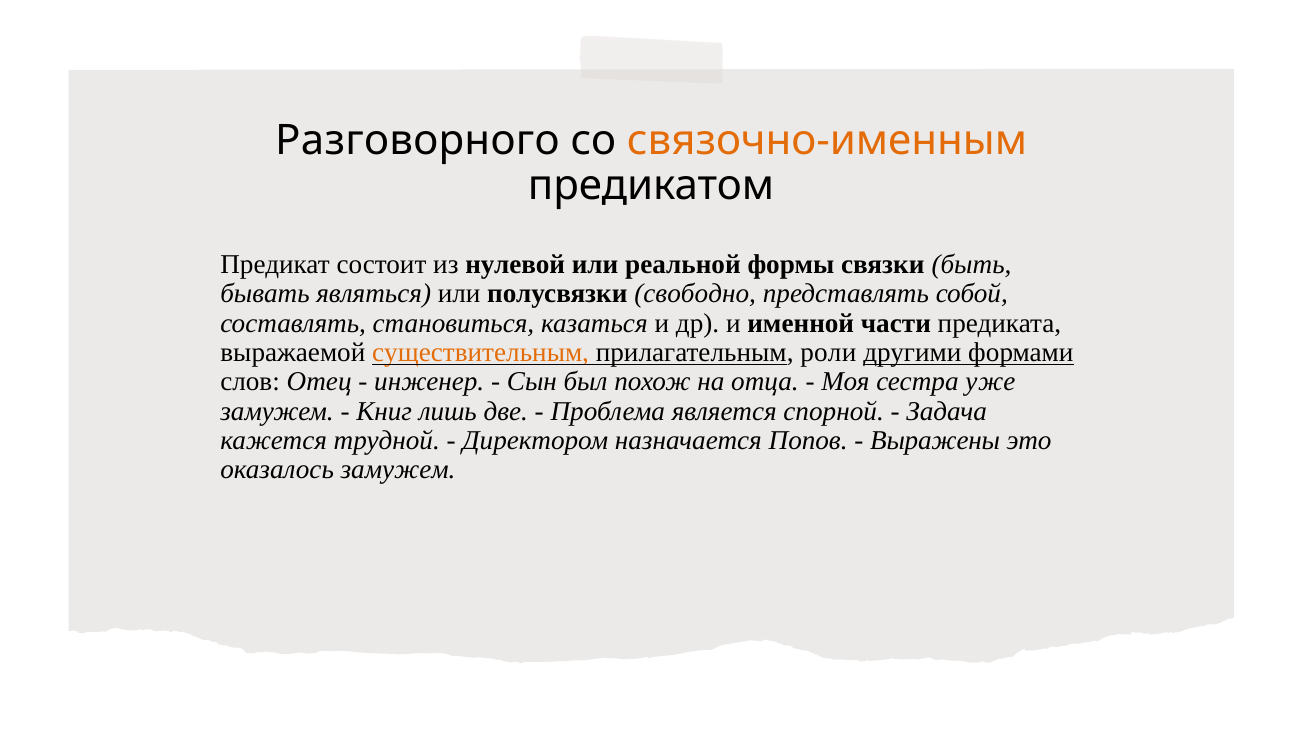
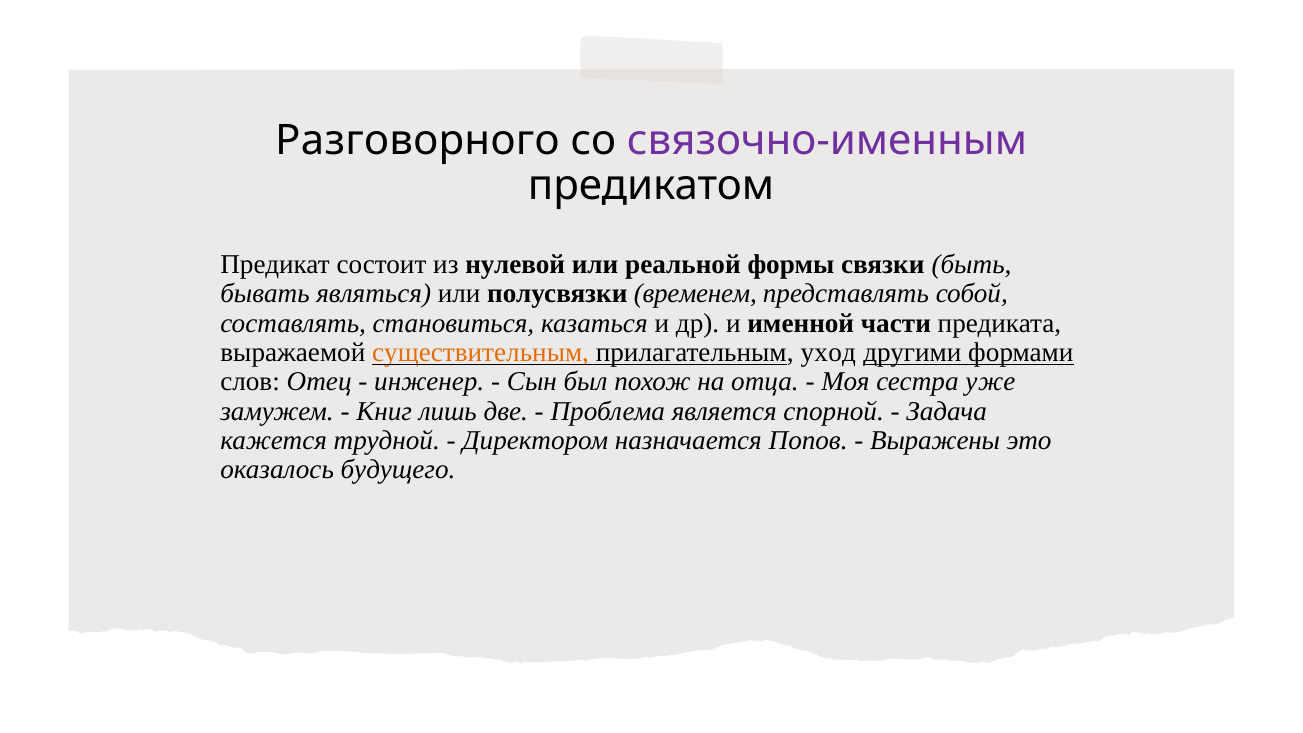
связочно-именным colour: orange -> purple
свободно: свободно -> временем
роли: роли -> уход
оказалось замужем: замужем -> будущего
